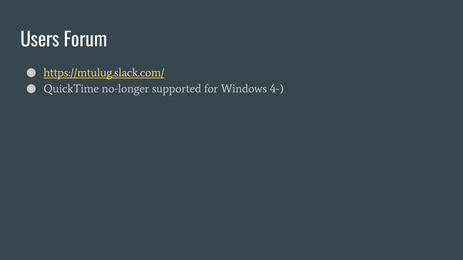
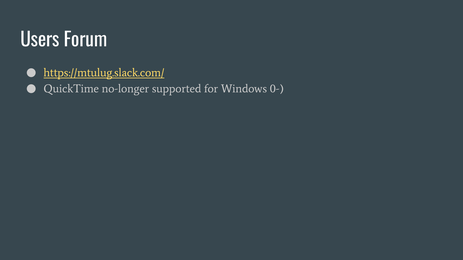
4-: 4- -> 0-
